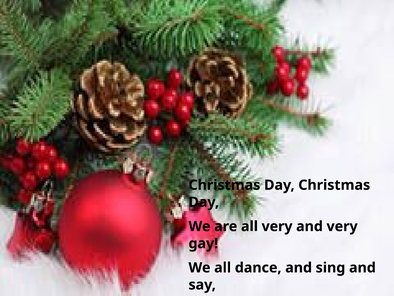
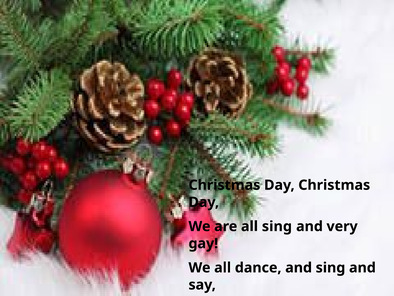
all very: very -> sing
